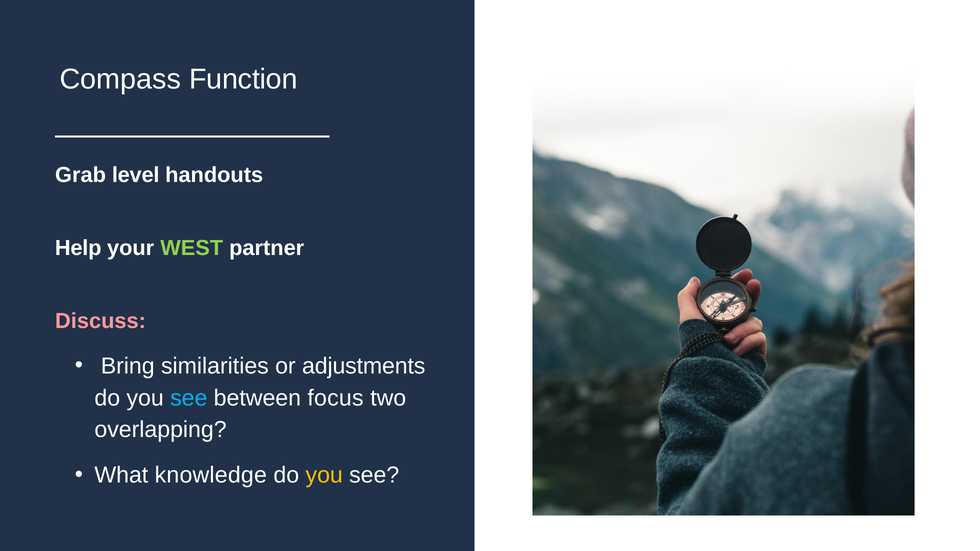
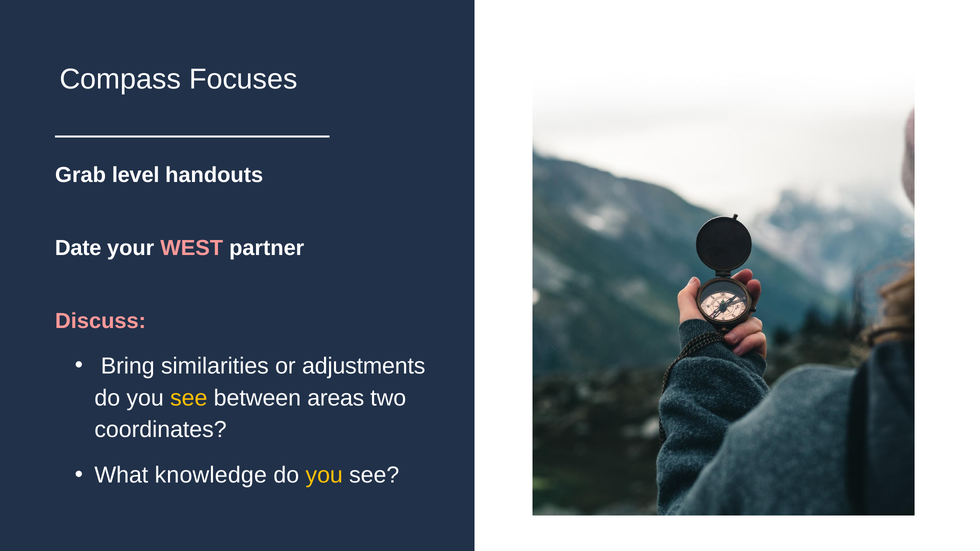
Function: Function -> Focuses
Help: Help -> Date
WEST colour: light green -> pink
see at (189, 398) colour: light blue -> yellow
focus: focus -> areas
overlapping: overlapping -> coordinates
